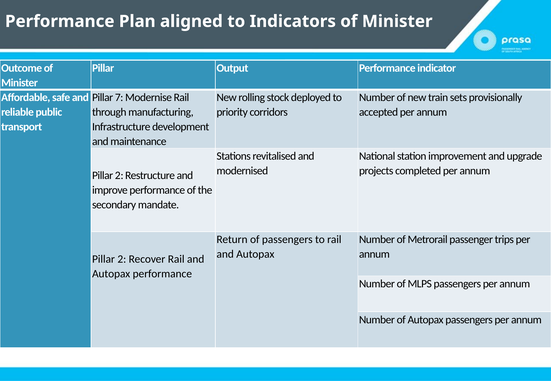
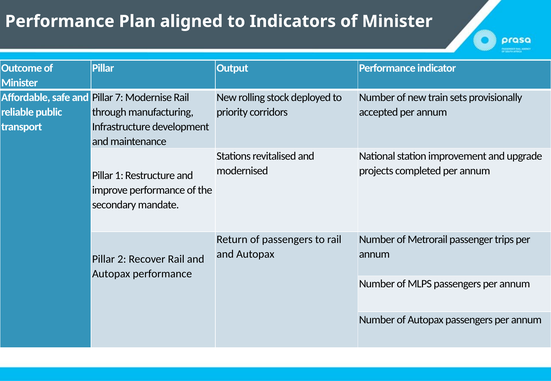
2 at (119, 176): 2 -> 1
